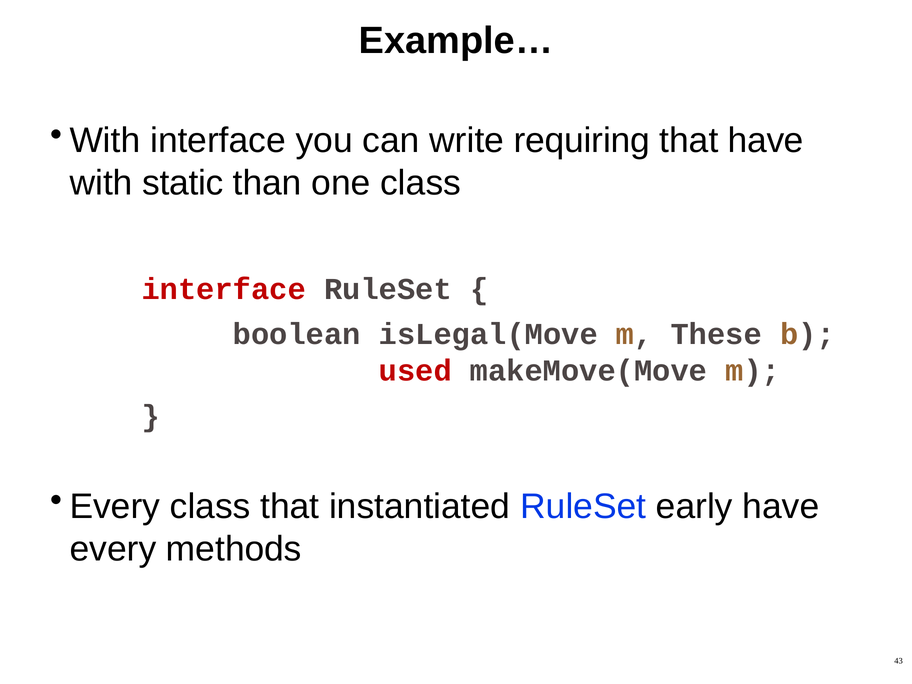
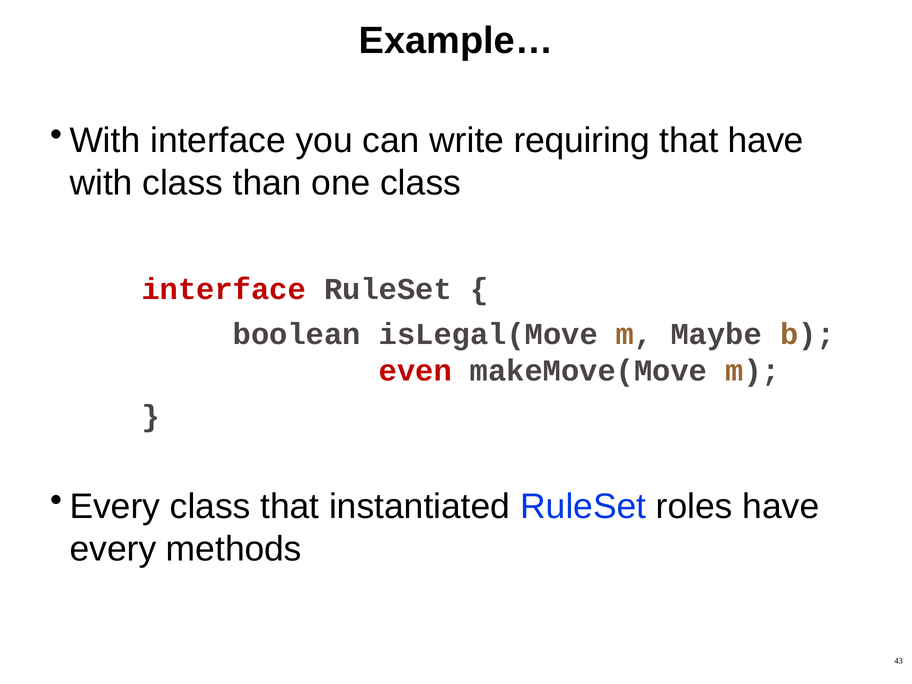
with static: static -> class
These: These -> Maybe
used: used -> even
early: early -> roles
